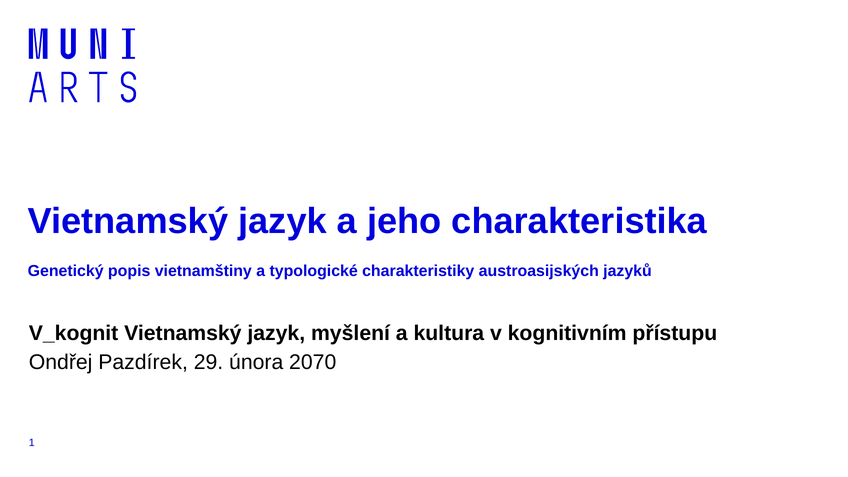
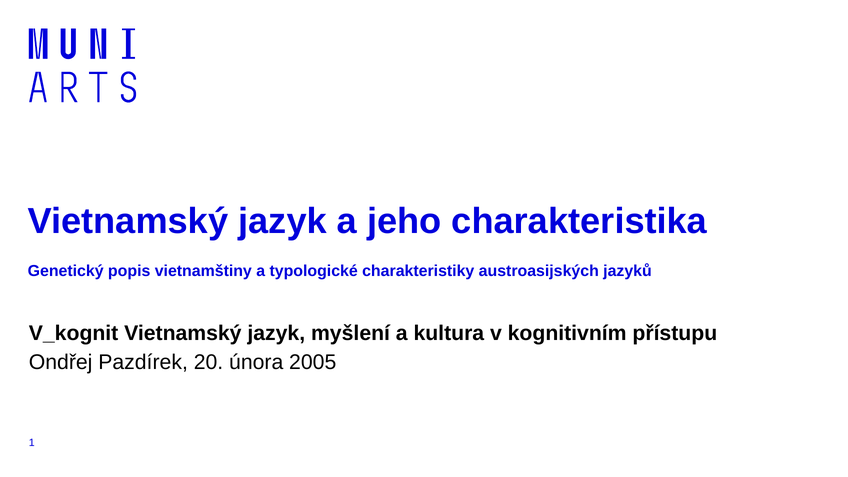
29: 29 -> 20
2070: 2070 -> 2005
